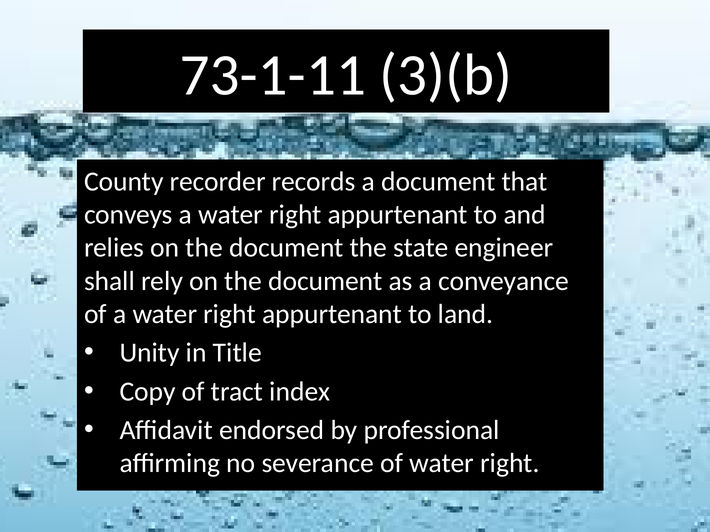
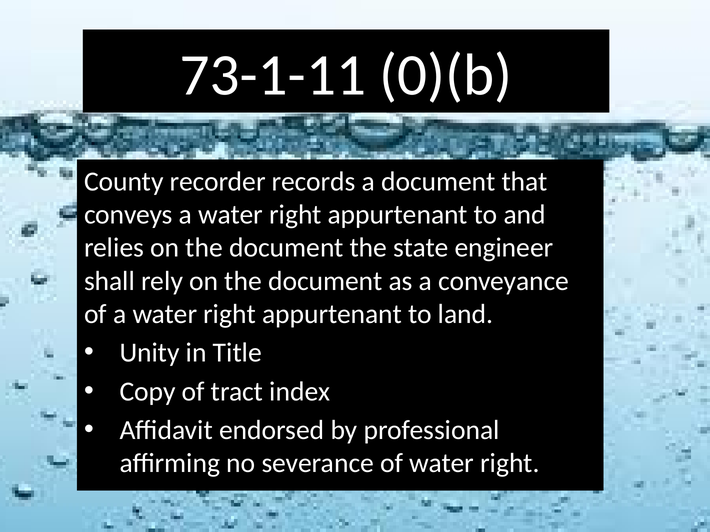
3)(b: 3)(b -> 0)(b
